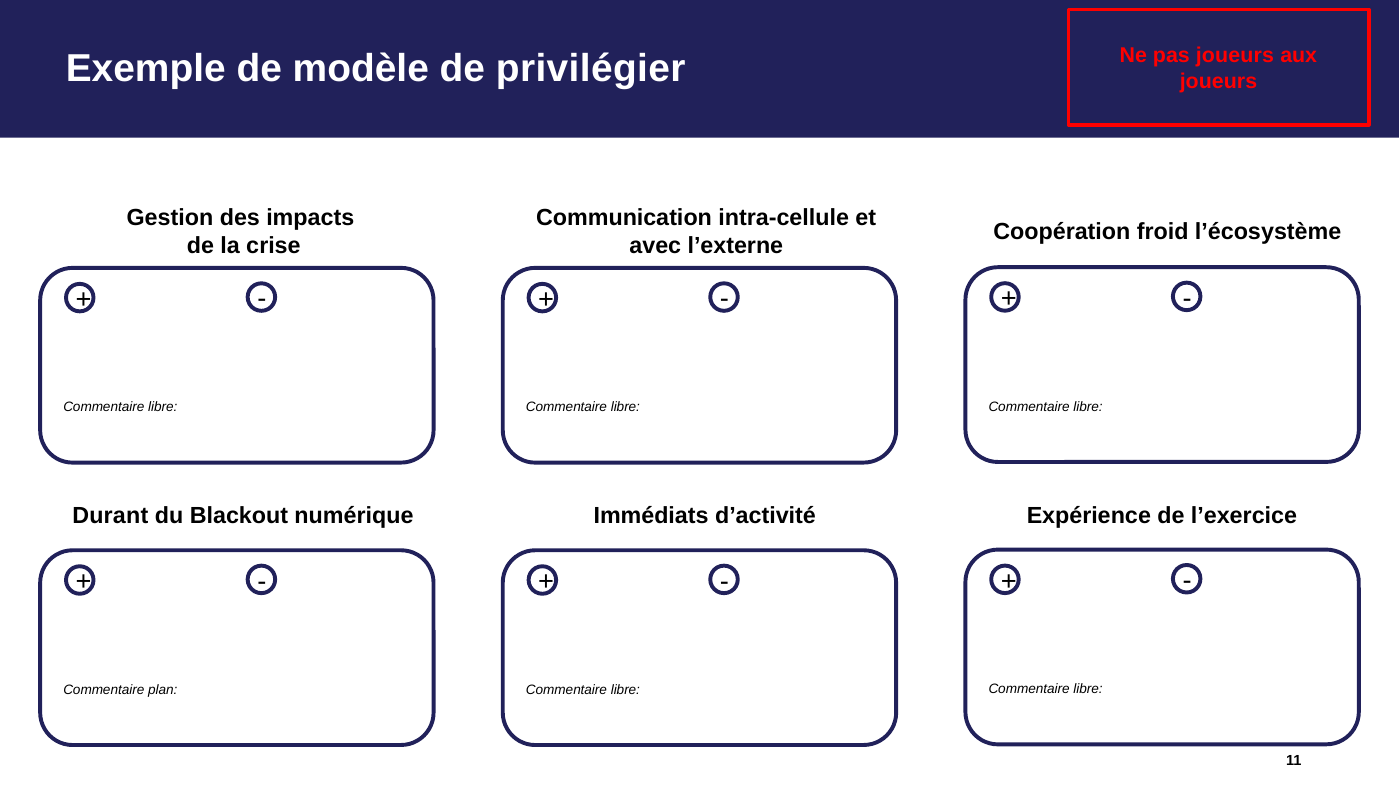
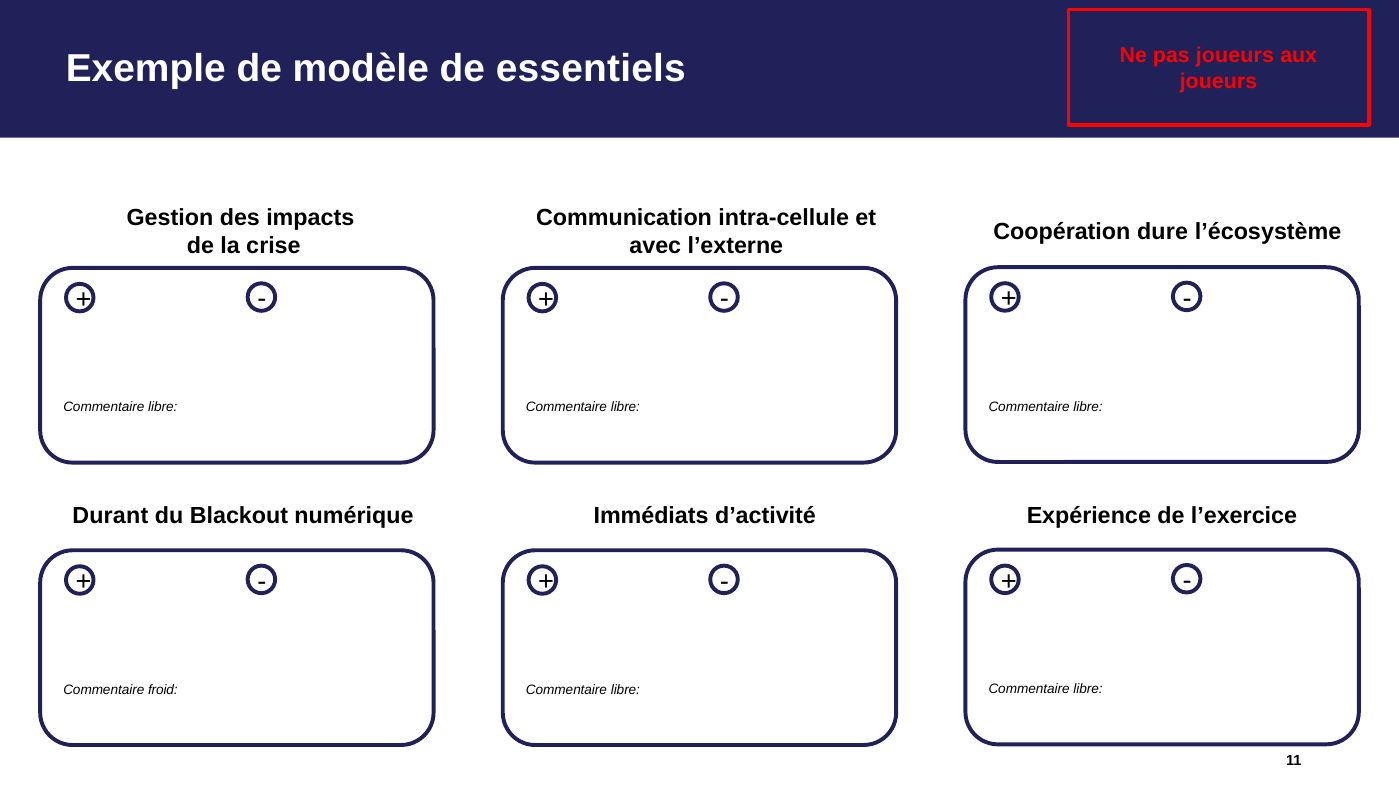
privilégier: privilégier -> essentiels
froid: froid -> dure
plan: plan -> froid
